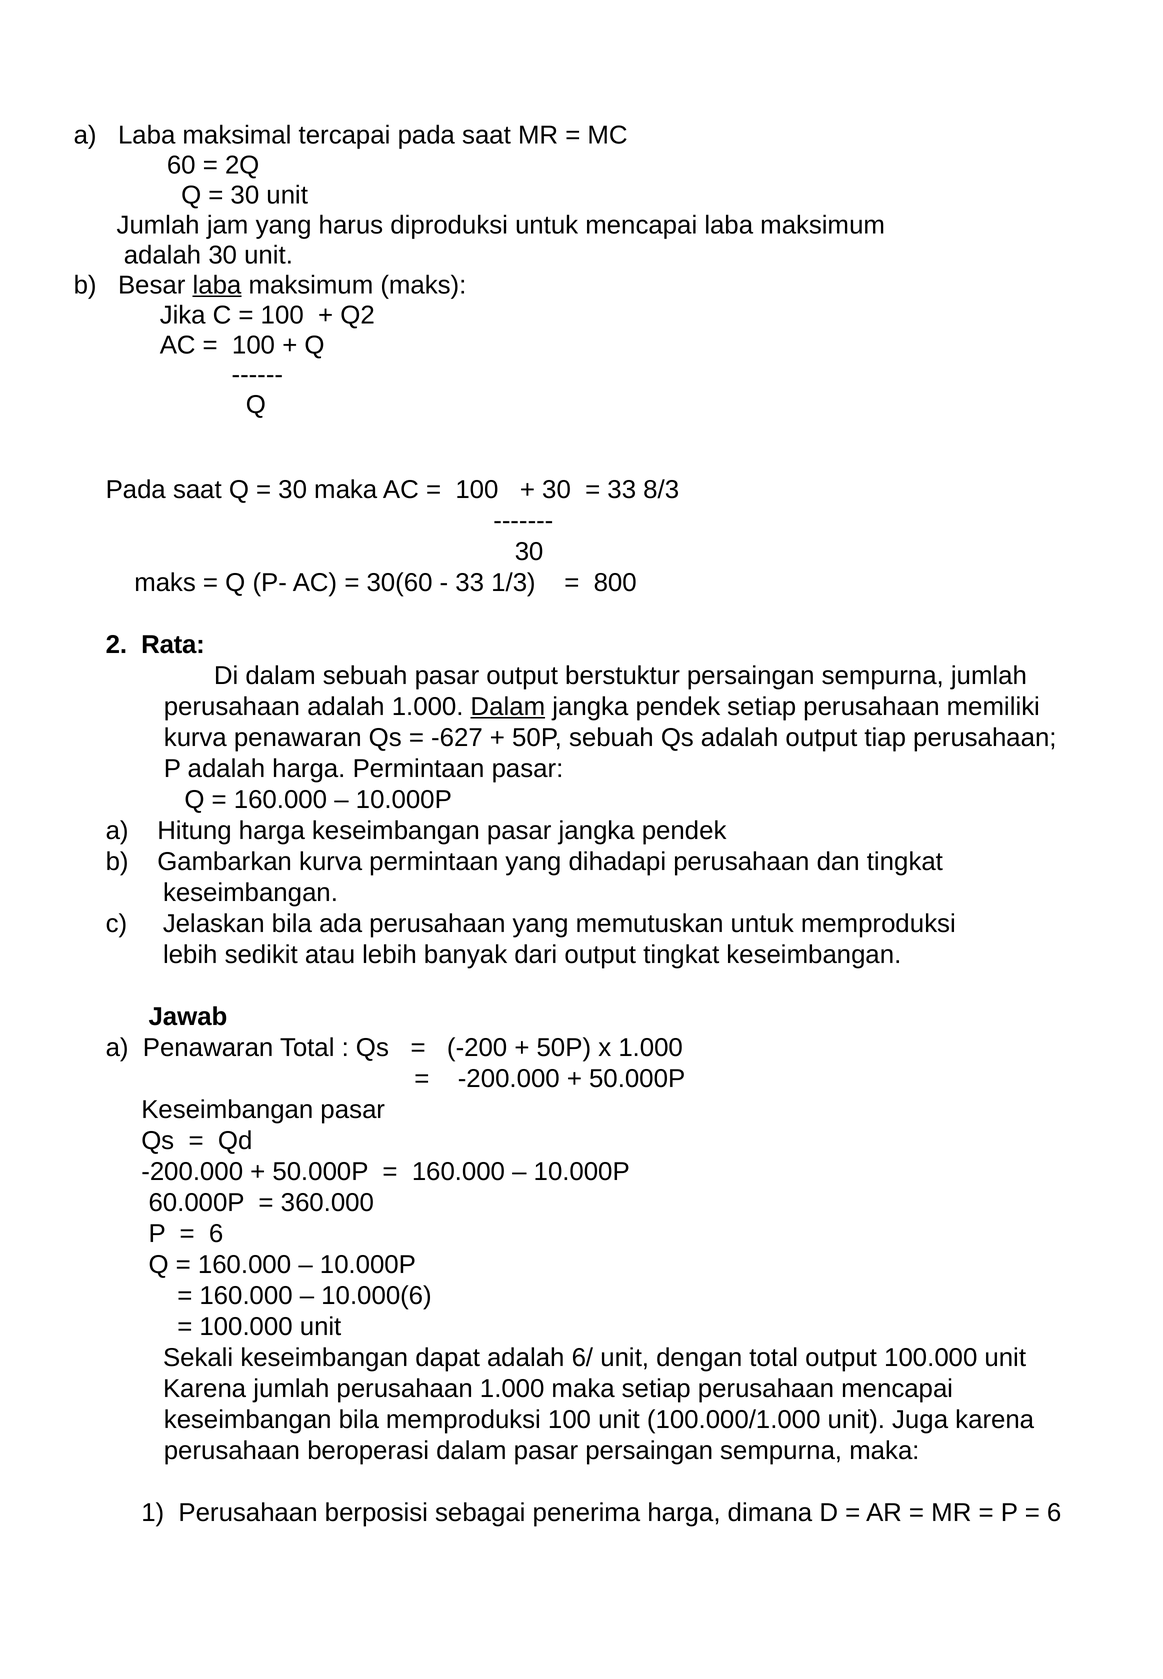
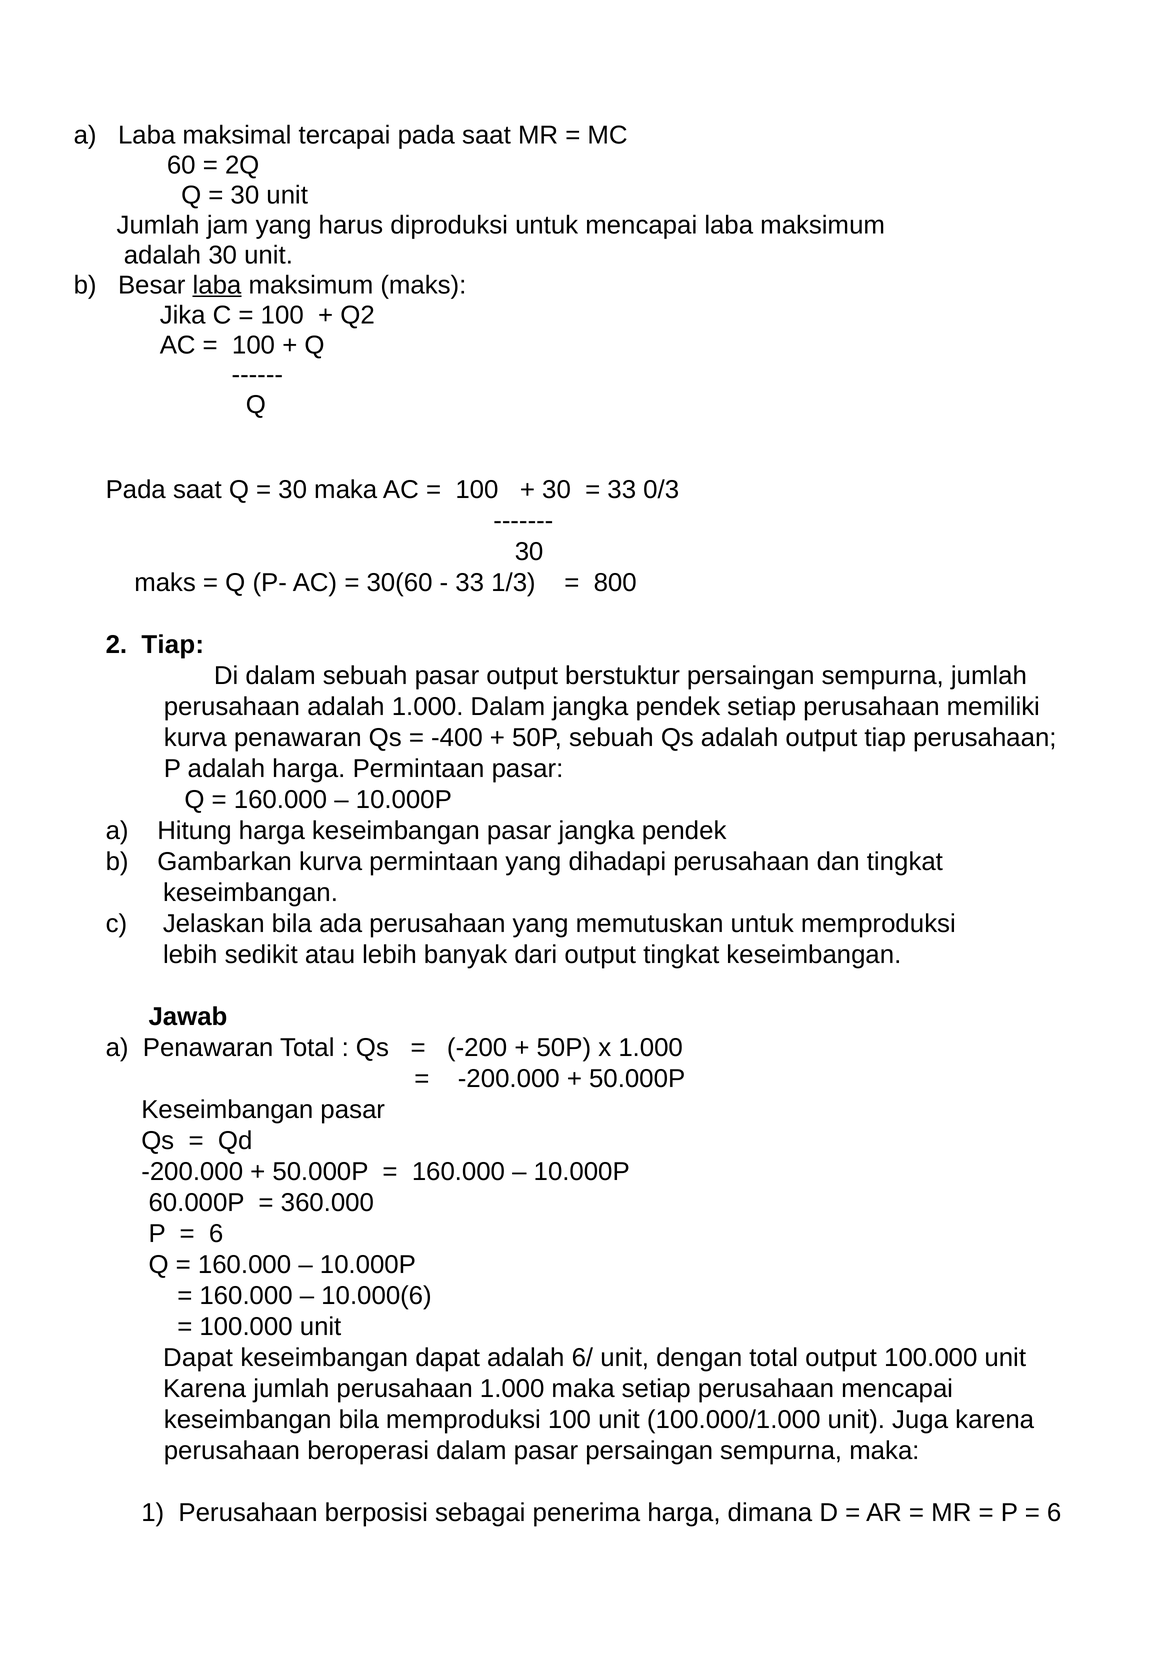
8/3: 8/3 -> 0/3
2 Rata: Rata -> Tiap
Dalam at (508, 707) underline: present -> none
-627: -627 -> -400
Sekali at (198, 1358): Sekali -> Dapat
